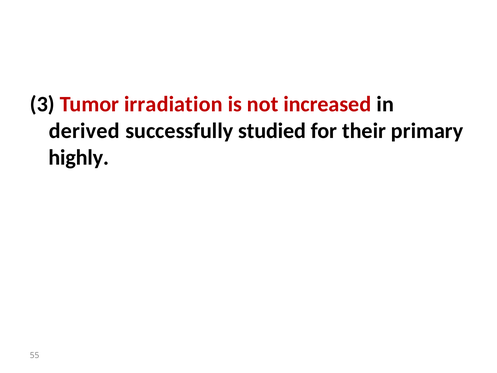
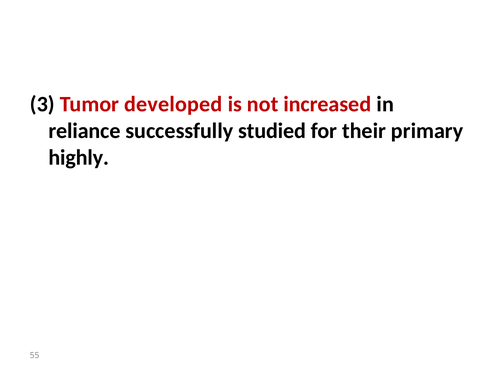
irradiation: irradiation -> developed
derived: derived -> reliance
